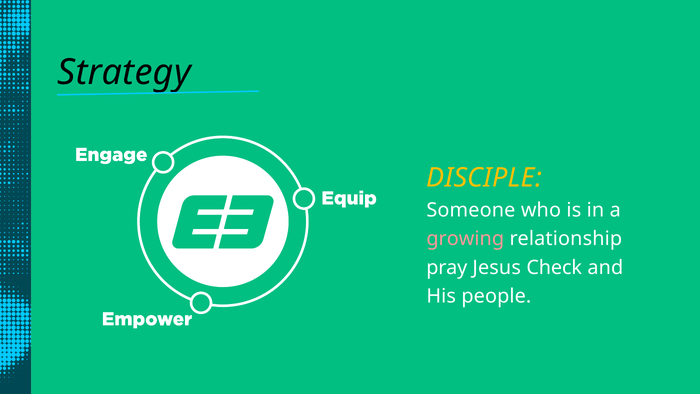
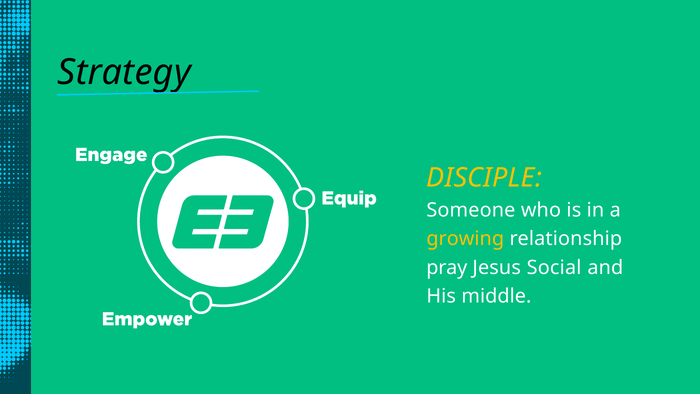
growing colour: pink -> yellow
Check: Check -> Social
people: people -> middle
